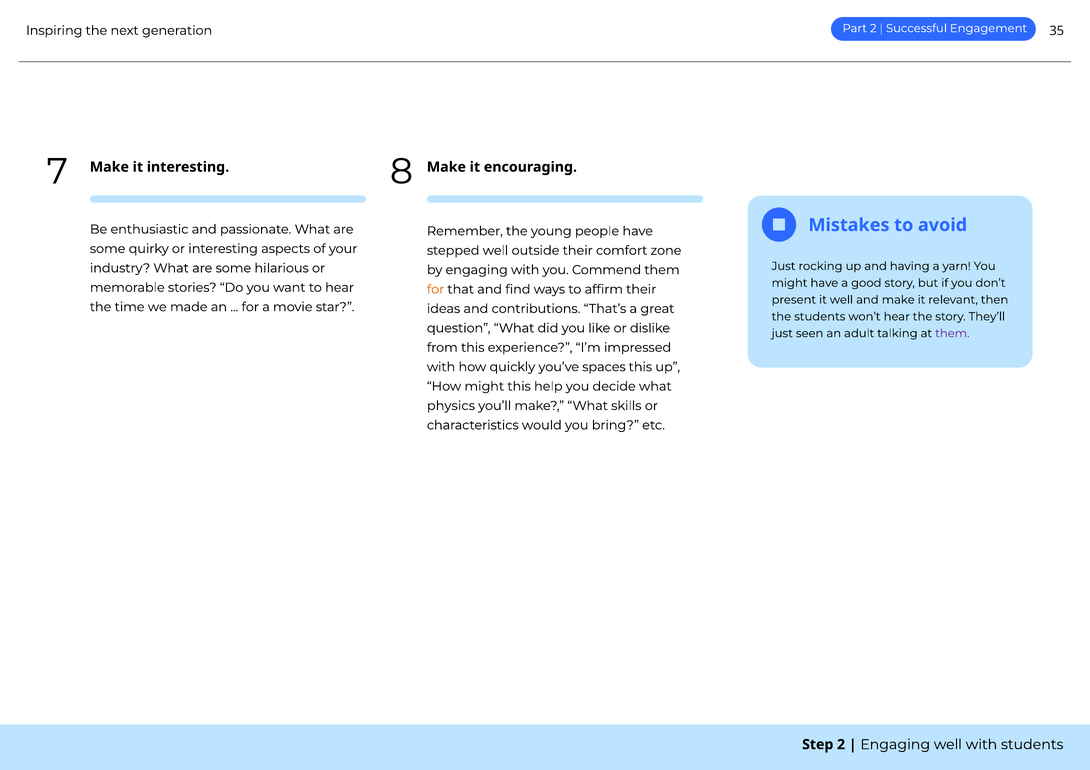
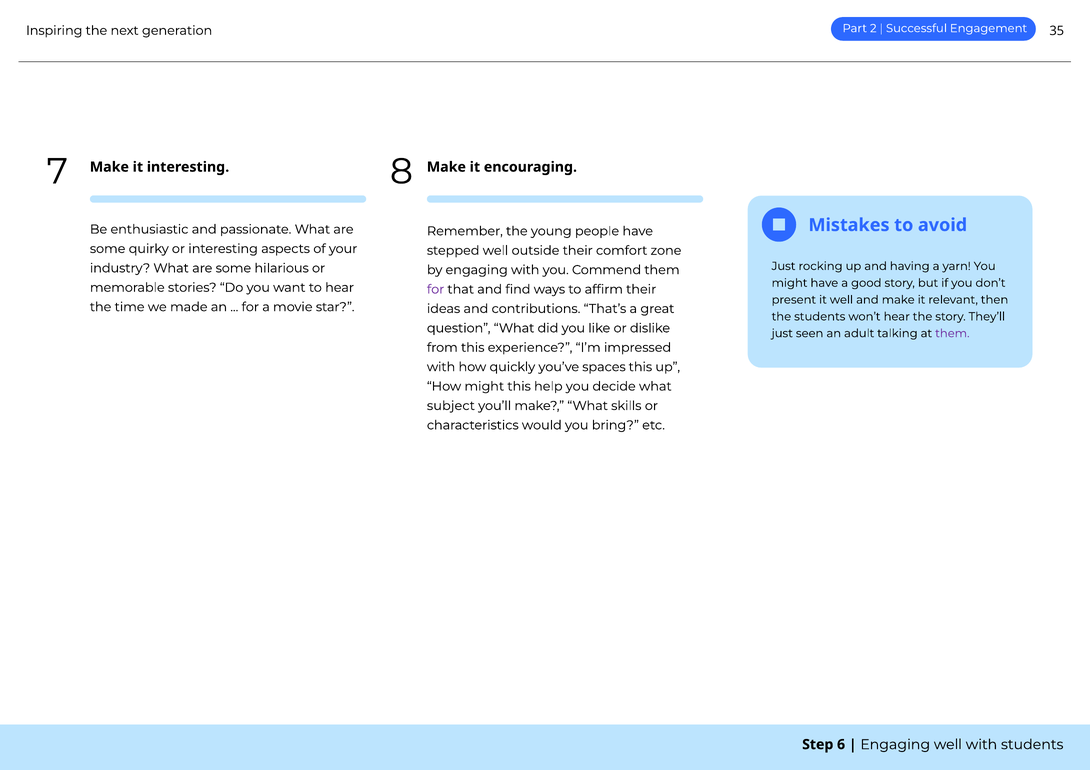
for at (436, 289) colour: orange -> purple
physics: physics -> subject
Step 2: 2 -> 6
